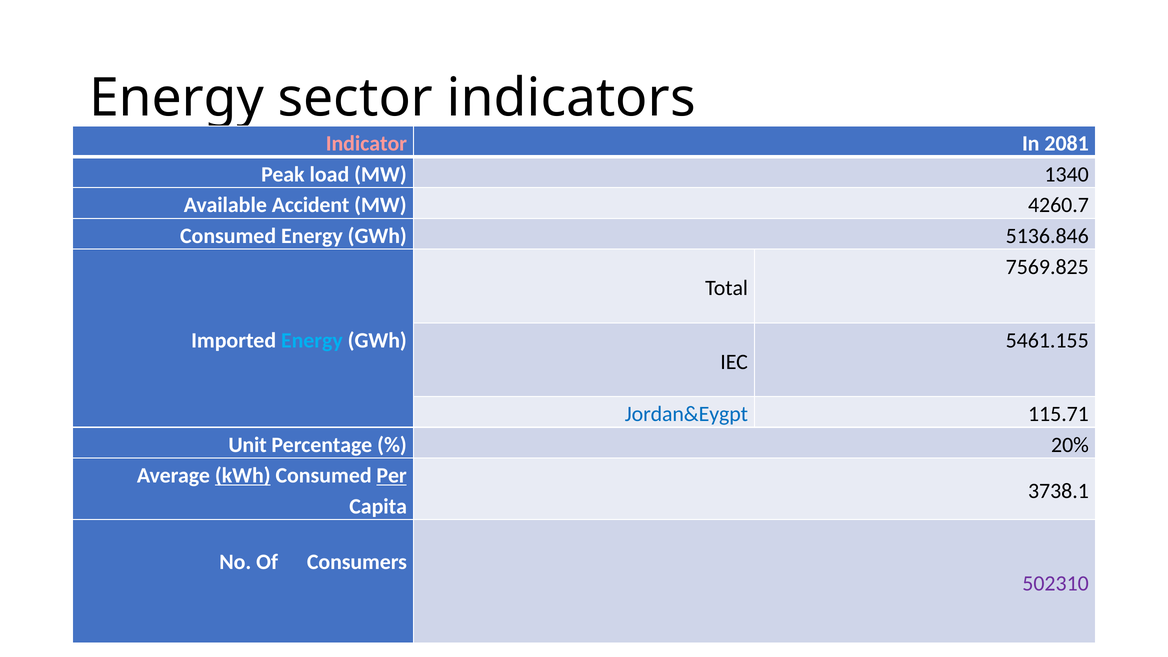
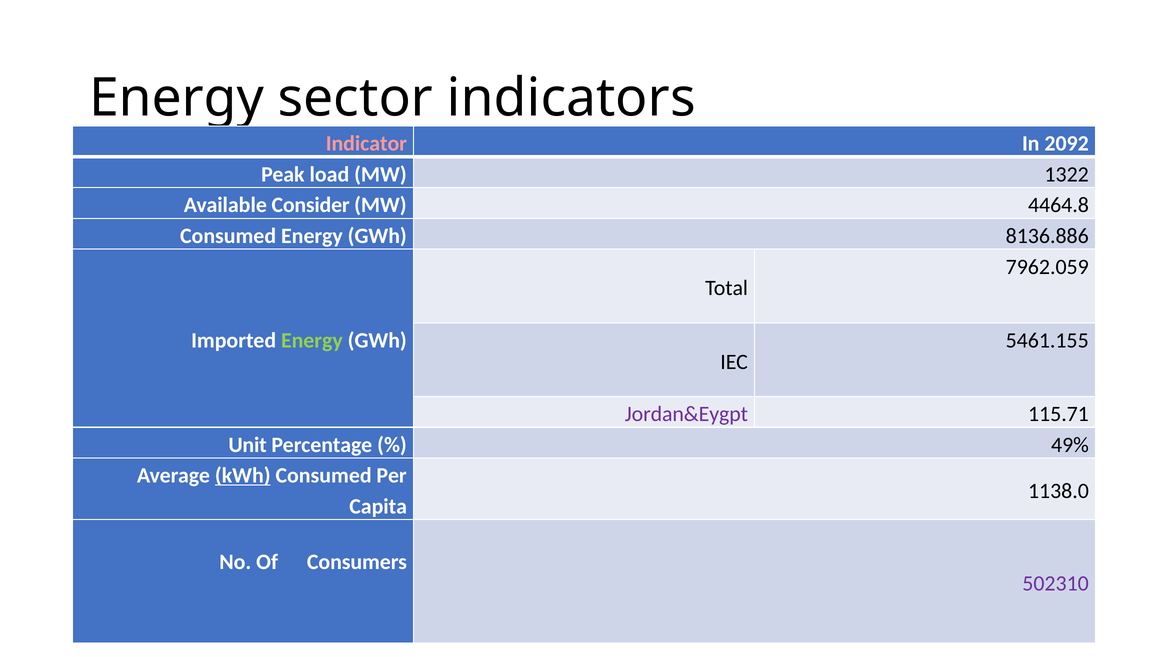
2081: 2081 -> 2092
1340: 1340 -> 1322
Accident: Accident -> Consider
4260.7: 4260.7 -> 4464.8
5136.846: 5136.846 -> 8136.886
7569.825: 7569.825 -> 7962.059
Energy at (312, 340) colour: light blue -> light green
Jordan&Eygpt colour: blue -> purple
20%: 20% -> 49%
Per underline: present -> none
3738.1: 3738.1 -> 1138.0
